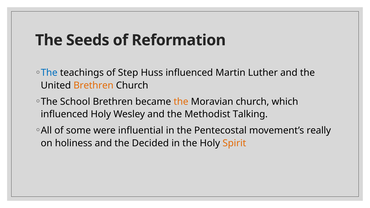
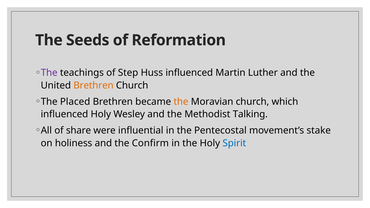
The at (49, 73) colour: blue -> purple
School: School -> Placed
some: some -> share
really: really -> stake
Decided: Decided -> Confirm
Spirit colour: orange -> blue
